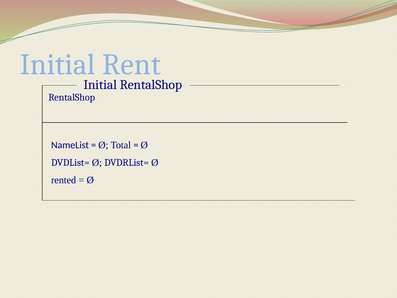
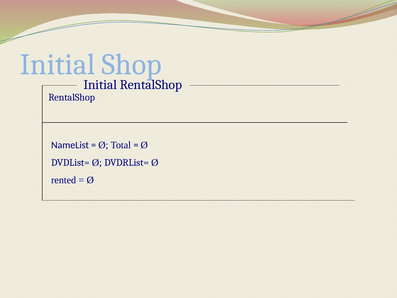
Rent: Rent -> Shop
